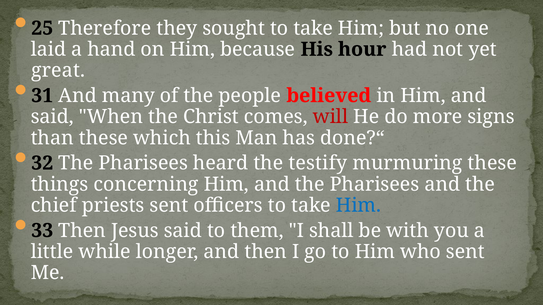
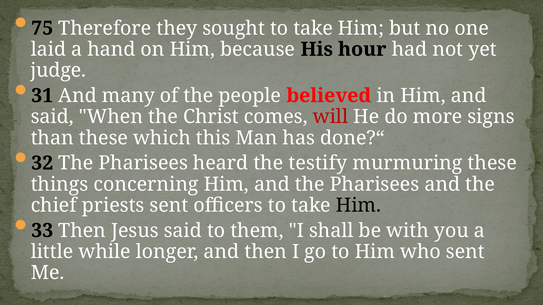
25: 25 -> 75
great: great -> judge
Him at (358, 206) colour: blue -> black
